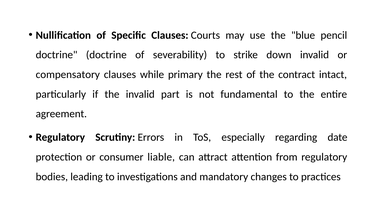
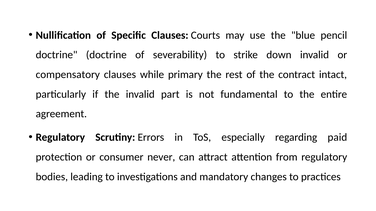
date: date -> paid
liable: liable -> never
